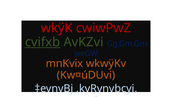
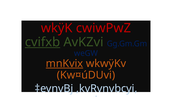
mnKvix underline: none -> present
